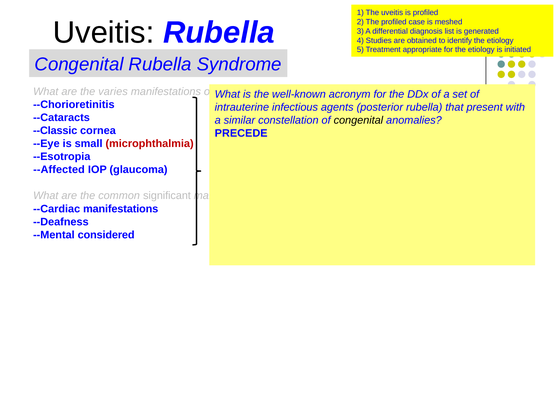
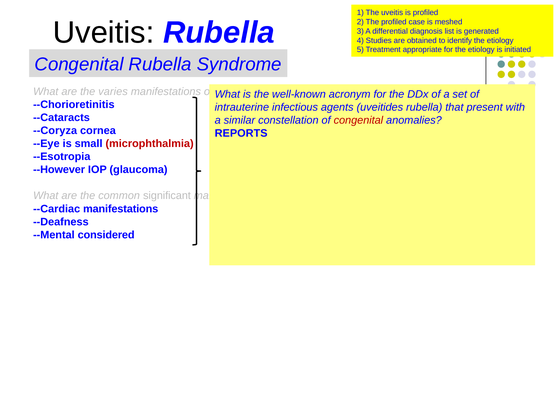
posterior: posterior -> uveitides
congenital at (358, 120) colour: black -> red
--Classic: --Classic -> --Coryza
PRECEDE: PRECEDE -> REPORTS
--Affected: --Affected -> --However
